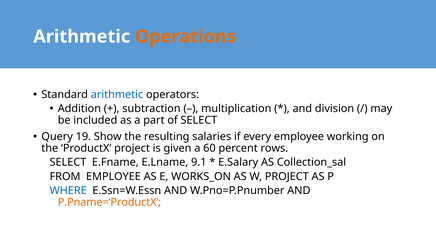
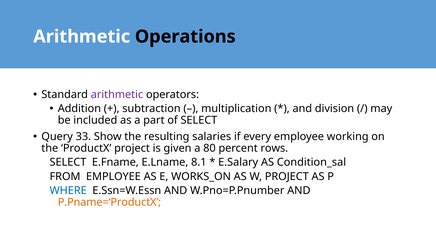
Operations colour: orange -> black
arithmetic at (117, 95) colour: blue -> purple
19: 19 -> 33
60: 60 -> 80
9.1: 9.1 -> 8.1
Collection_sal: Collection_sal -> Condition_sal
